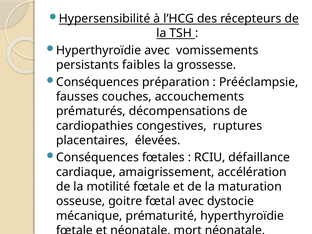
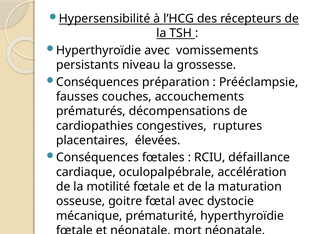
faibles: faibles -> niveau
amaigrissement: amaigrissement -> oculopalpébrale
